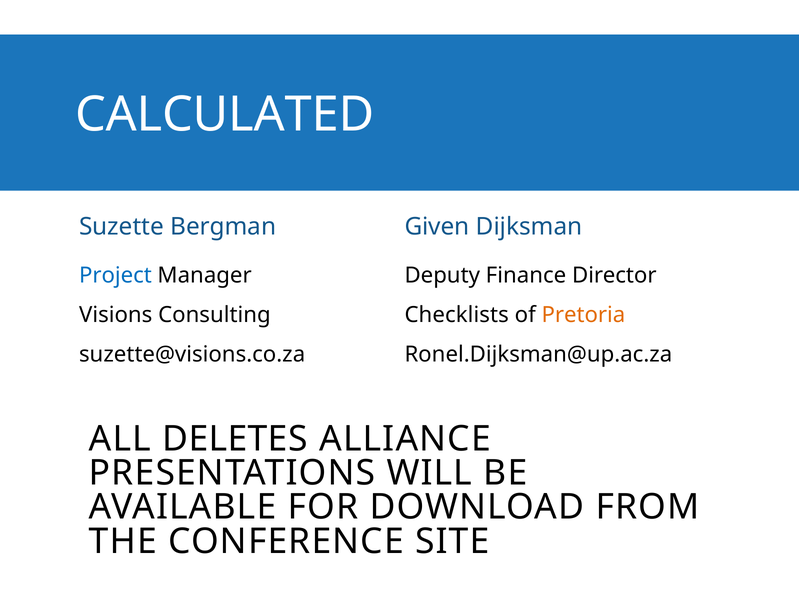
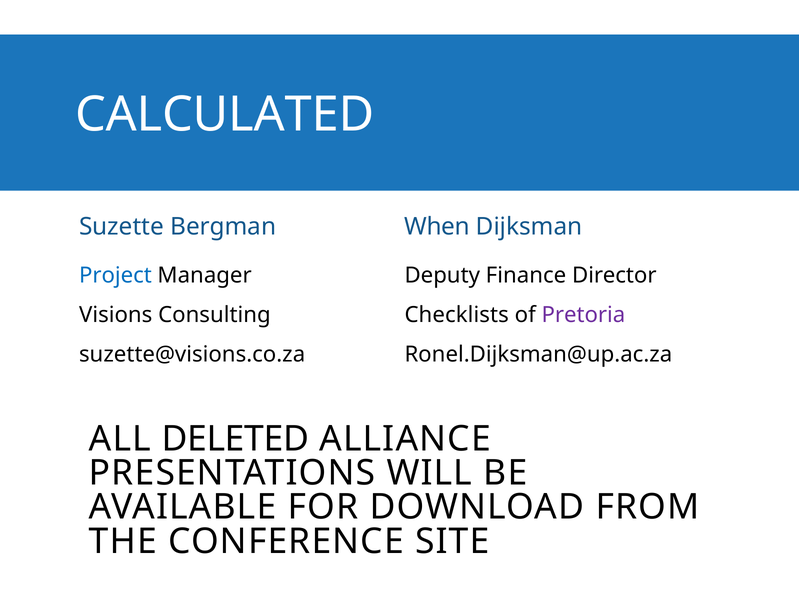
Given: Given -> When
Pretoria colour: orange -> purple
DELETES: DELETES -> DELETED
